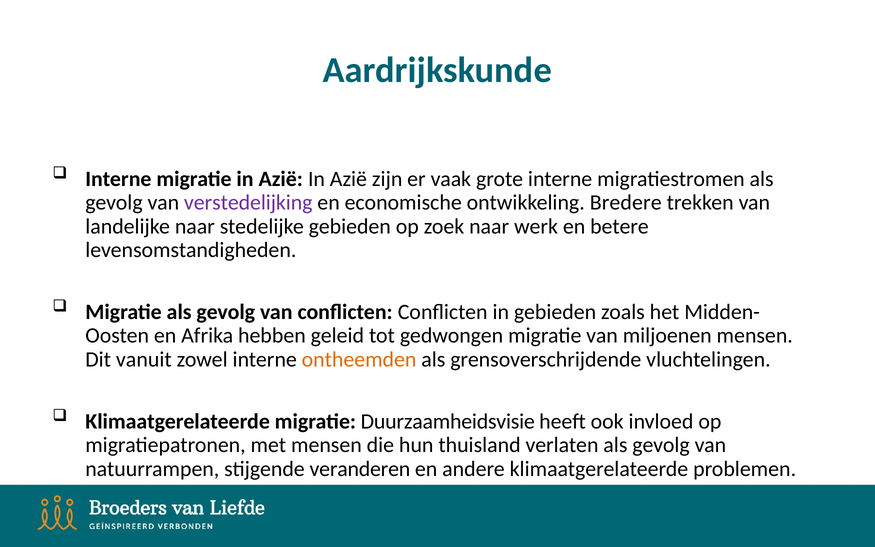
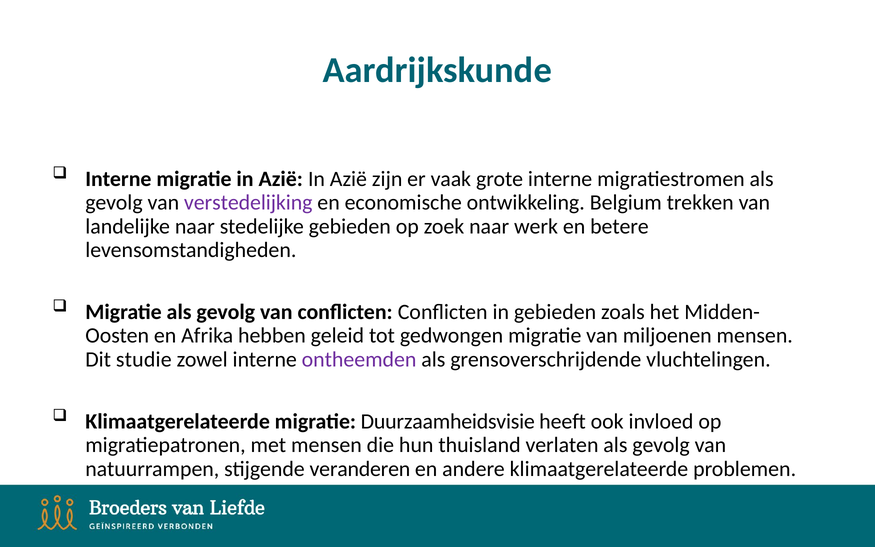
Bredere: Bredere -> Belgium
vanuit: vanuit -> studie
ontheemden colour: orange -> purple
